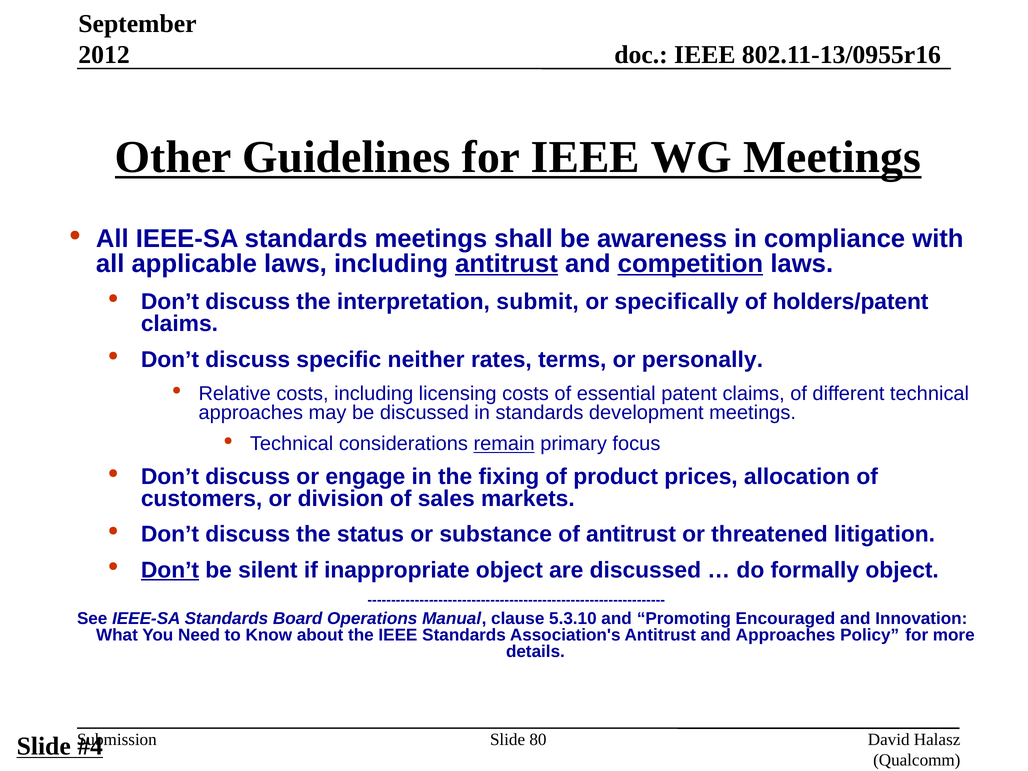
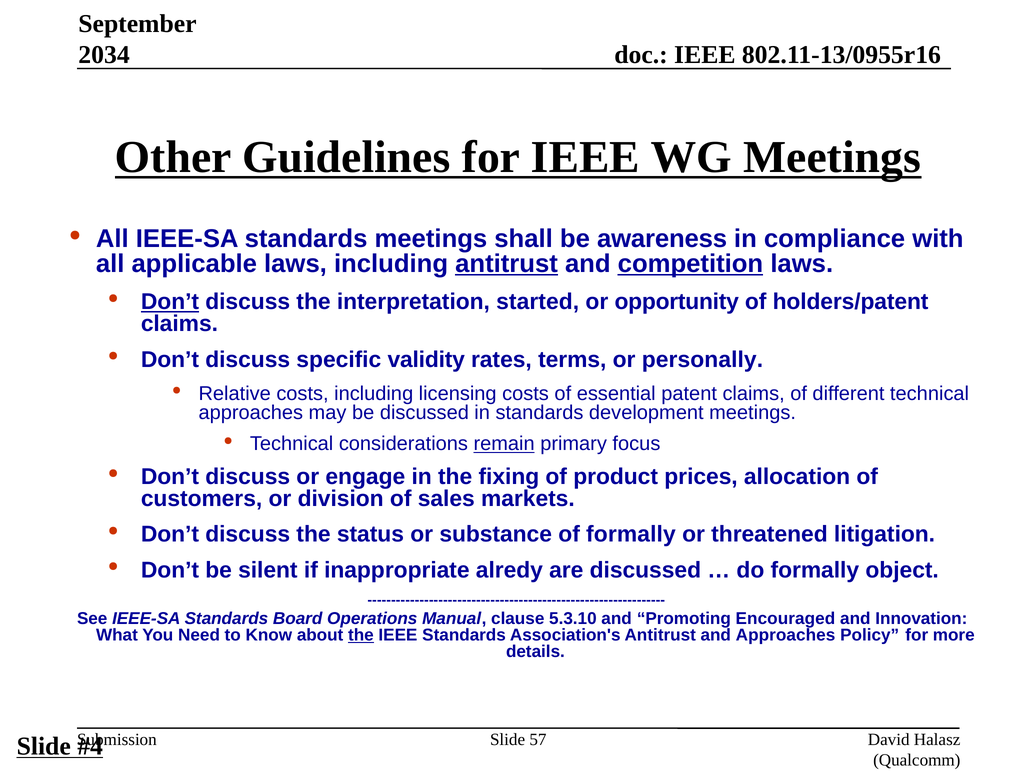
2012: 2012 -> 2034
Don’t at (170, 302) underline: none -> present
submit: submit -> started
specifically: specifically -> opportunity
neither: neither -> validity
of antitrust: antitrust -> formally
Don’t at (170, 570) underline: present -> none
inappropriate object: object -> alredy
the at (361, 635) underline: none -> present
80: 80 -> 57
